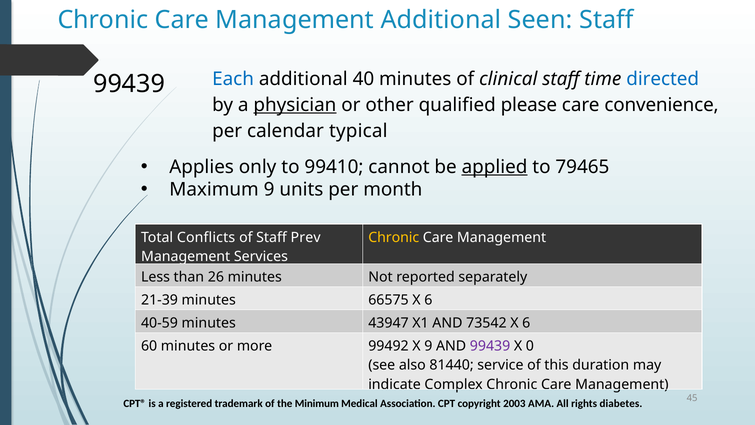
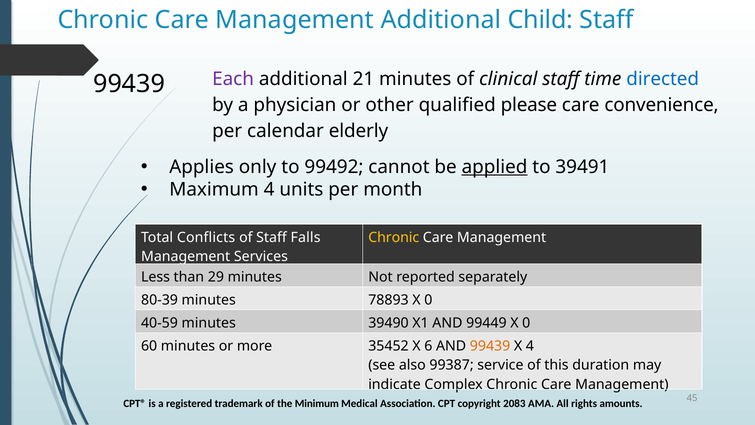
Seen: Seen -> Child
Each colour: blue -> purple
40: 40 -> 21
physician underline: present -> none
typical: typical -> elderly
99410: 99410 -> 99492
79465: 79465 -> 39491
Maximum 9: 9 -> 4
Prev: Prev -> Falls
26: 26 -> 29
21-39: 21-39 -> 80-39
66575: 66575 -> 78893
6 at (428, 300): 6 -> 0
43947: 43947 -> 39490
73542: 73542 -> 99449
6 at (526, 323): 6 -> 0
99492: 99492 -> 35452
X 9: 9 -> 6
99439 at (490, 346) colour: purple -> orange
X 0: 0 -> 4
81440: 81440 -> 99387
2003: 2003 -> 2083
diabetes: diabetes -> amounts
